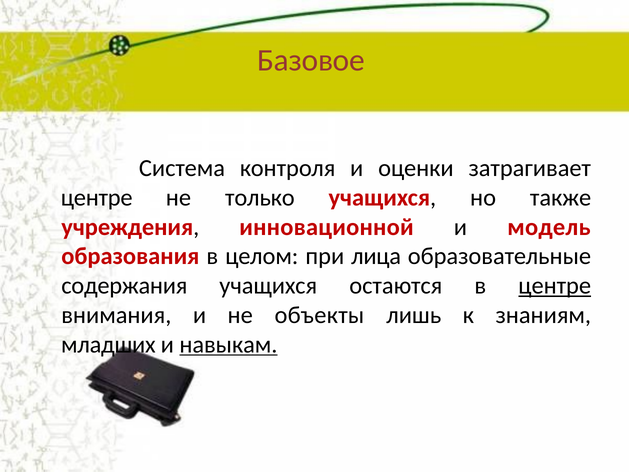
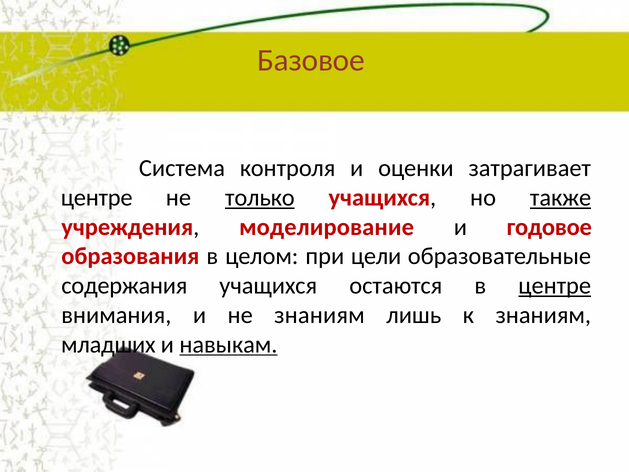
только underline: none -> present
также underline: none -> present
инновационной: инновационной -> моделирование
модель: модель -> годовое
лица: лица -> цели
не объекты: объекты -> знаниям
